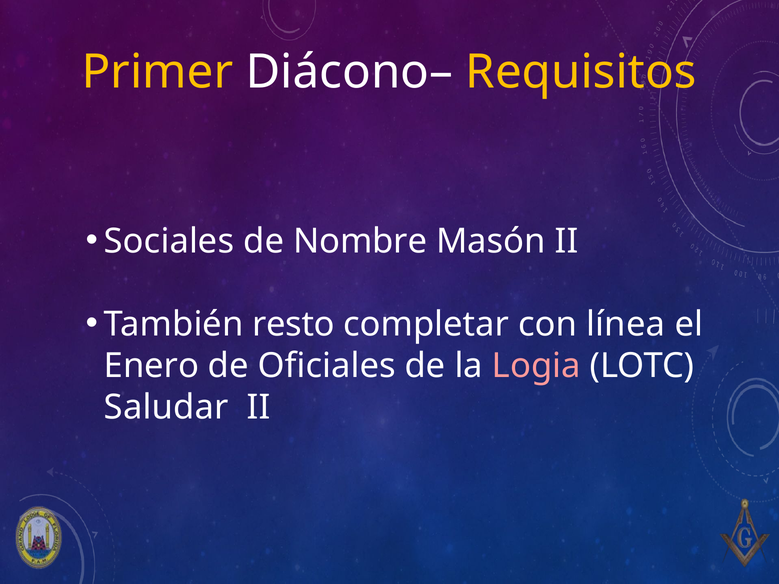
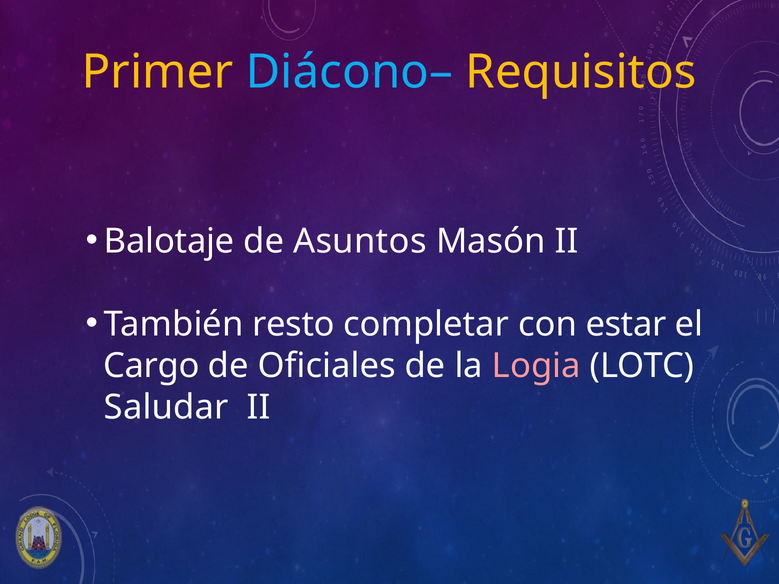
Diácono– colour: white -> light blue
Sociales: Sociales -> Balotaje
Nombre: Nombre -> Asuntos
línea: línea -> estar
Enero: Enero -> Cargo
